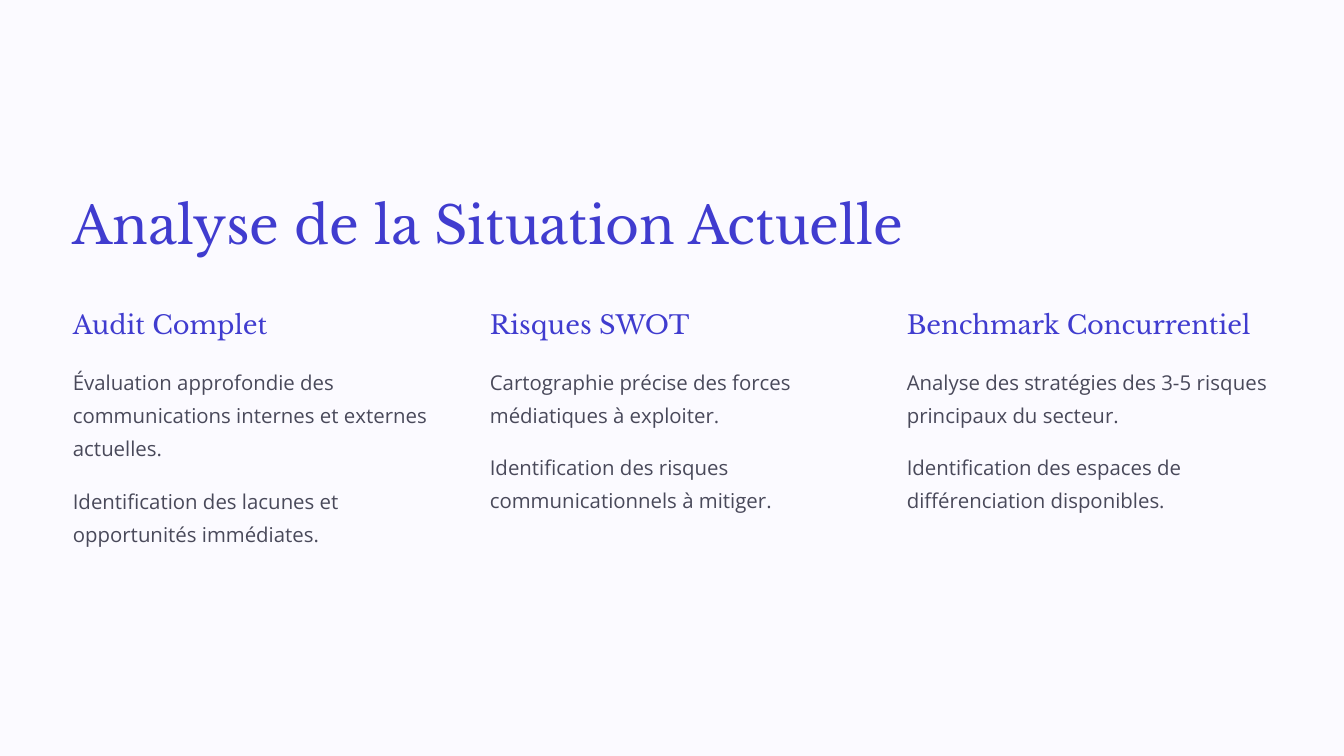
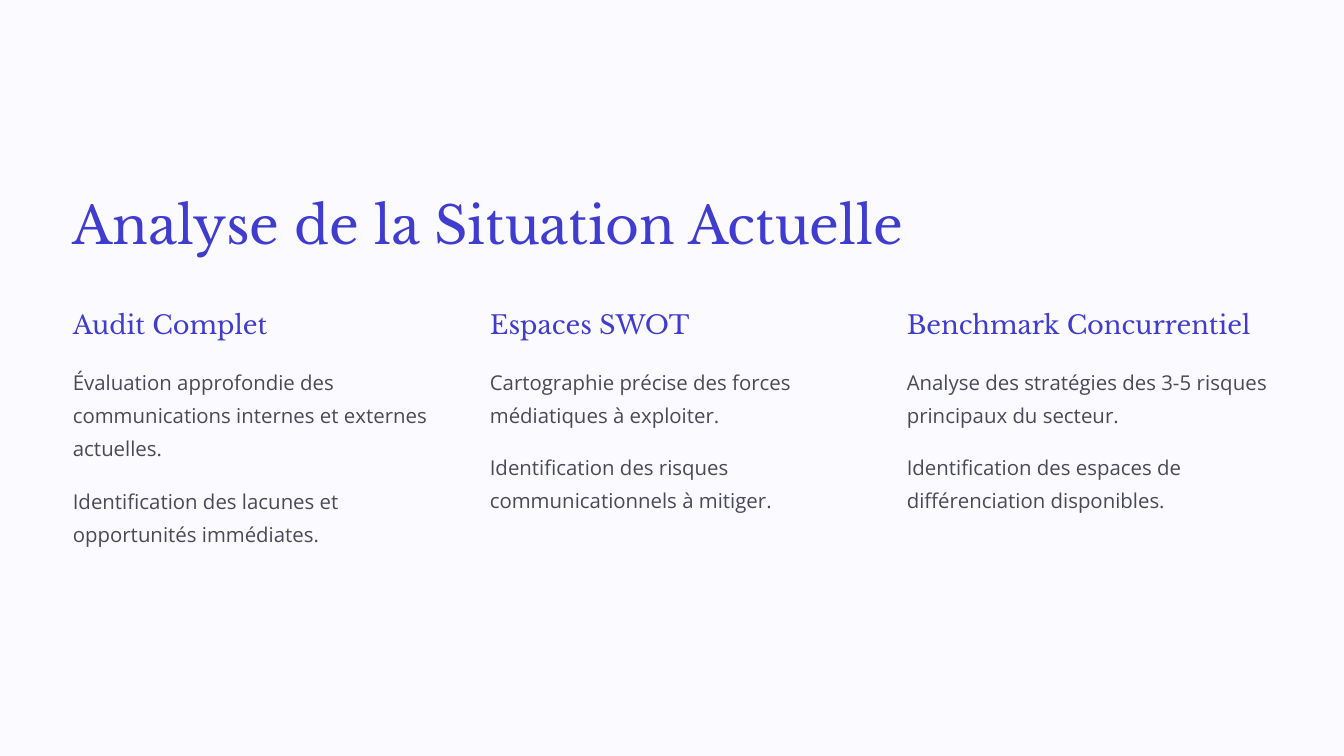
Risques at (541, 326): Risques -> Espaces
